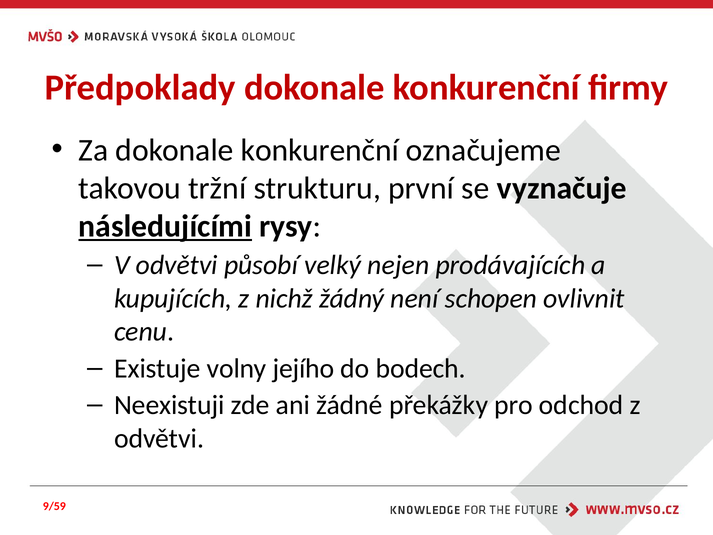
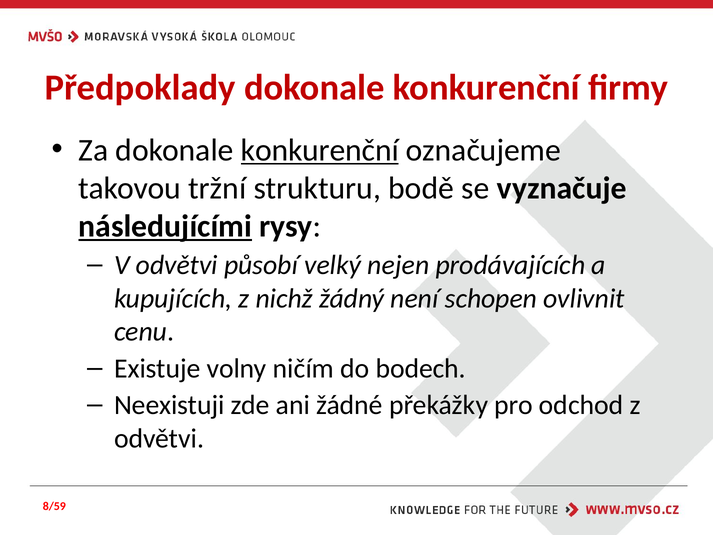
konkurenční at (320, 150) underline: none -> present
první: první -> bodě
jejího: jejího -> ničím
9/59: 9/59 -> 8/59
